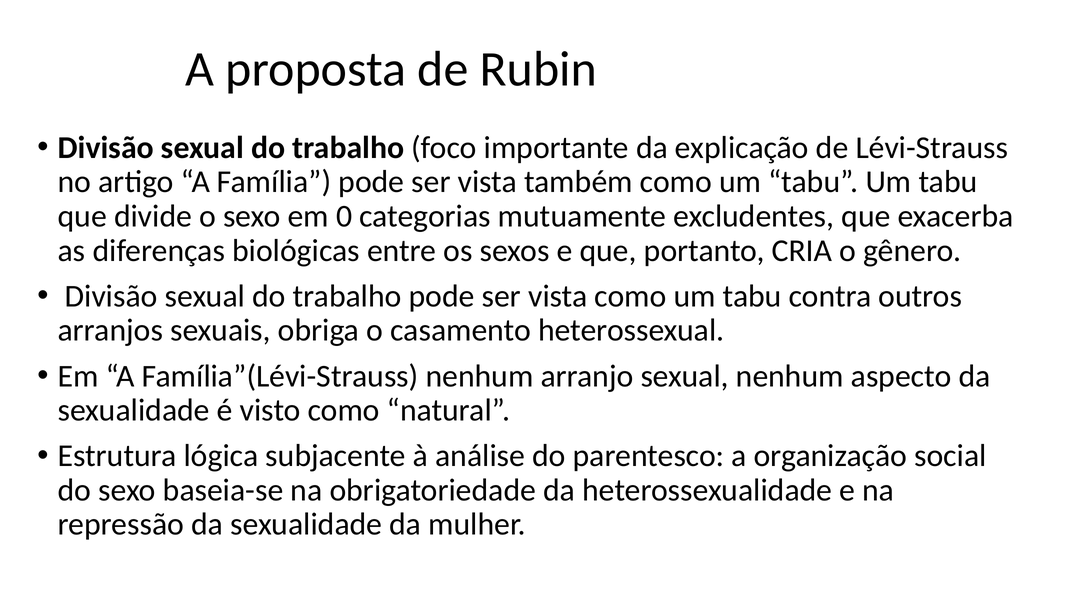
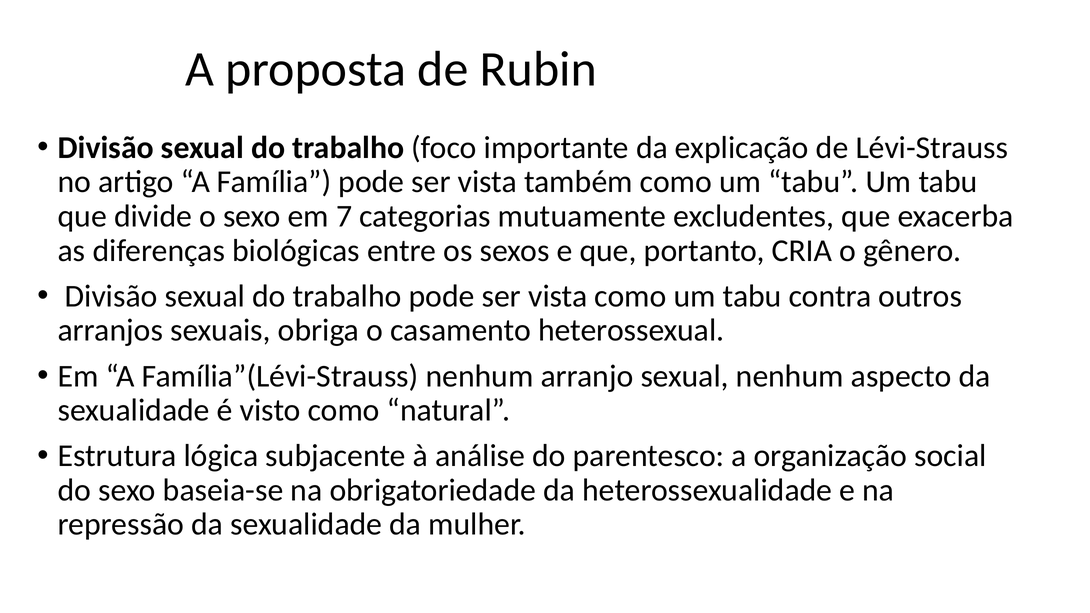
0: 0 -> 7
